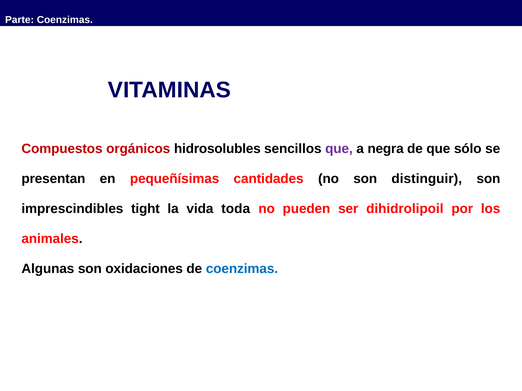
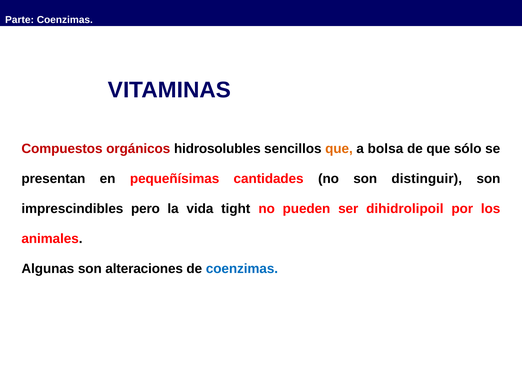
que at (339, 149) colour: purple -> orange
negra: negra -> bolsa
tight: tight -> pero
toda: toda -> tight
oxidaciones: oxidaciones -> alteraciones
